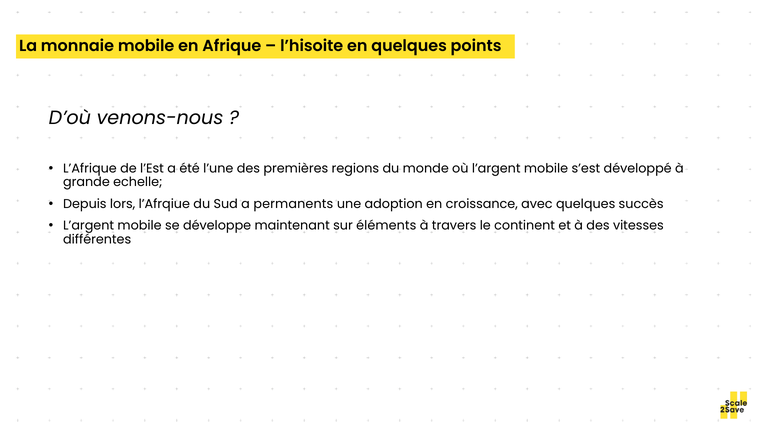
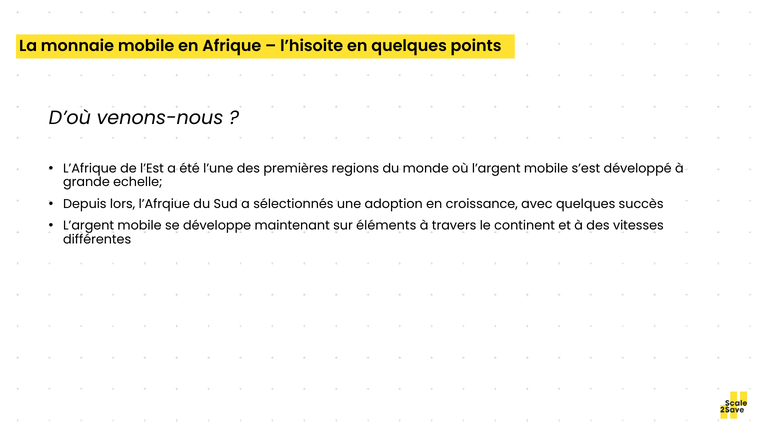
permanents: permanents -> sélectionnés
